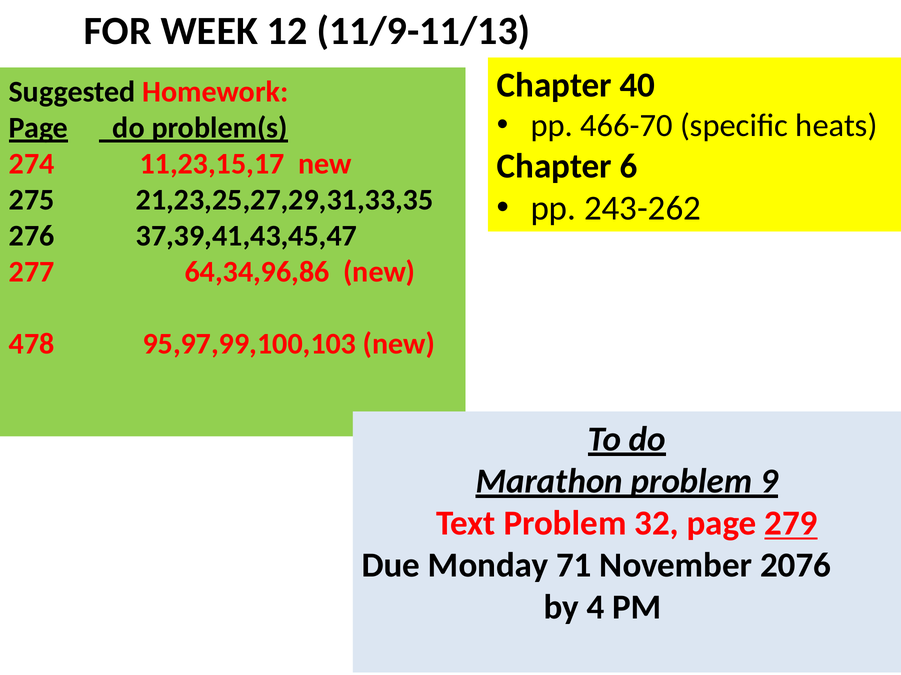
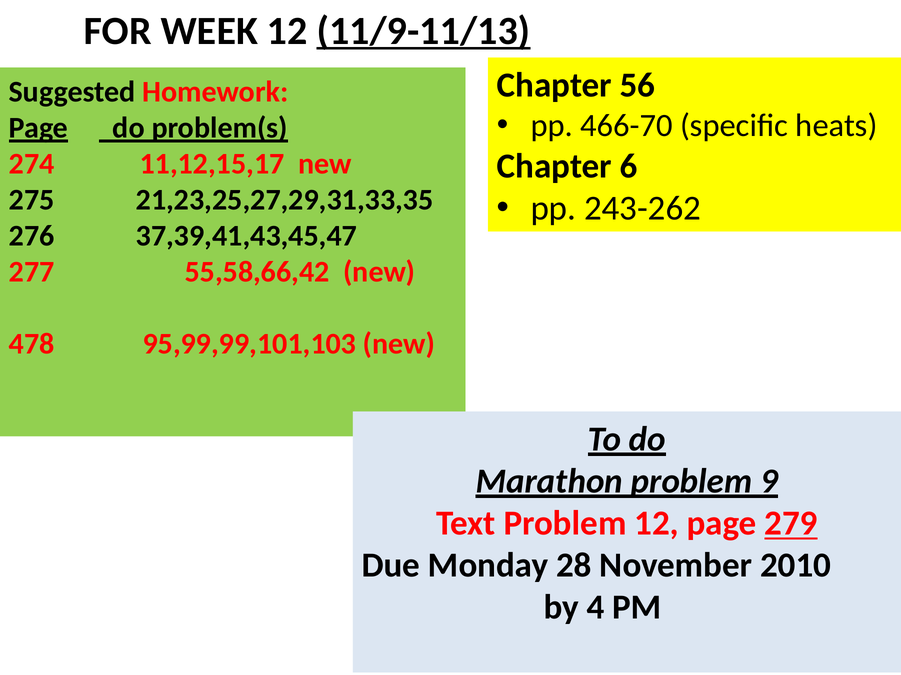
11/9-11/13 underline: none -> present
40: 40 -> 56
11,23,15,17: 11,23,15,17 -> 11,12,15,17
64,34,96,86: 64,34,96,86 -> 55,58,66,42
95,97,99,100,103: 95,97,99,100,103 -> 95,99,99,101,103
Problem 32: 32 -> 12
71: 71 -> 28
2076: 2076 -> 2010
